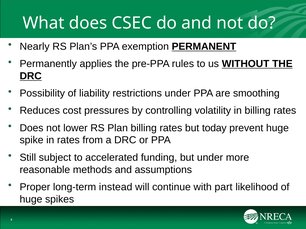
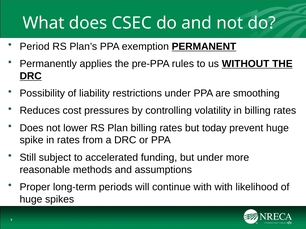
Nearly: Nearly -> Period
instead: instead -> periods
with part: part -> with
